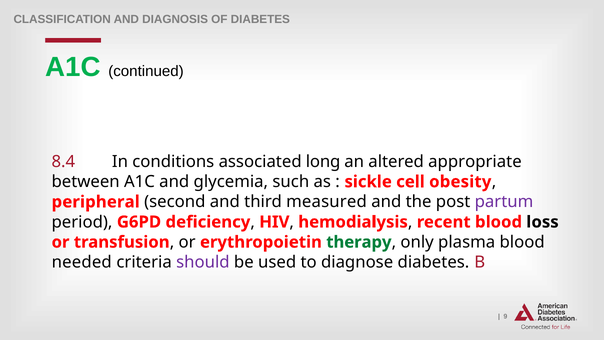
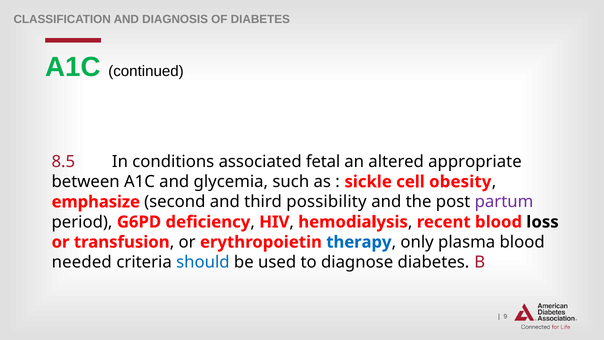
8.4: 8.4 -> 8.5
long: long -> fetal
peripheral: peripheral -> emphasize
measured: measured -> possibility
therapy colour: green -> blue
should colour: purple -> blue
